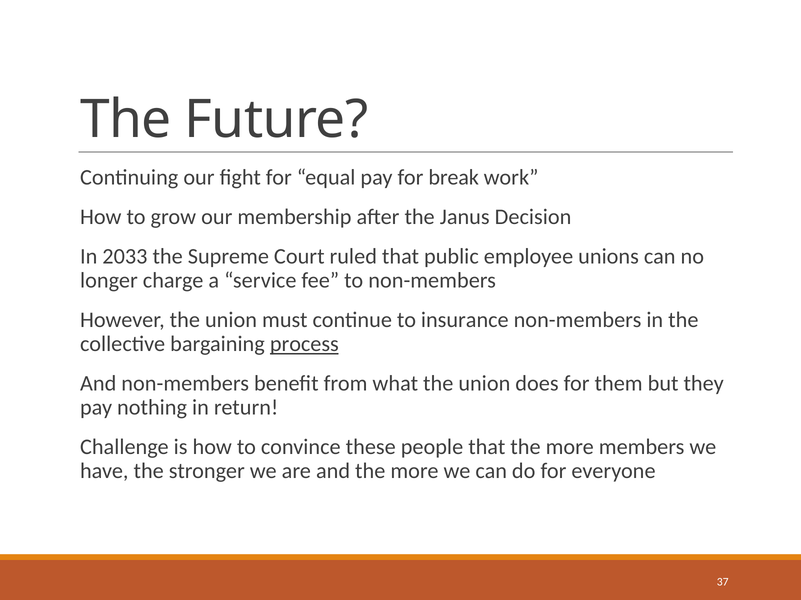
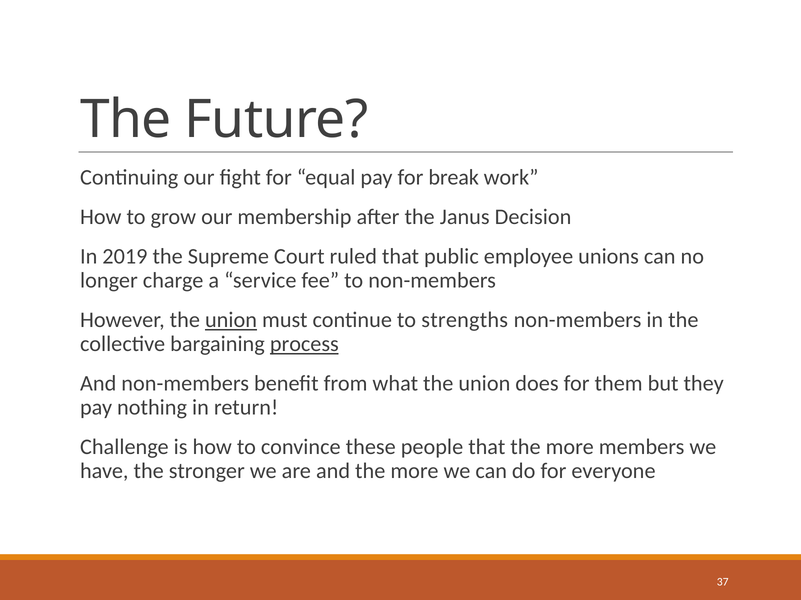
2033: 2033 -> 2019
union at (231, 320) underline: none -> present
insurance: insurance -> strengths
